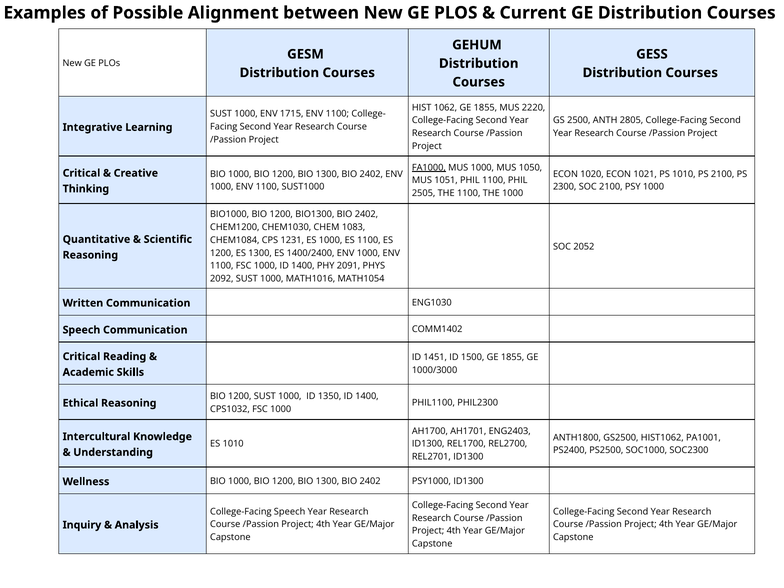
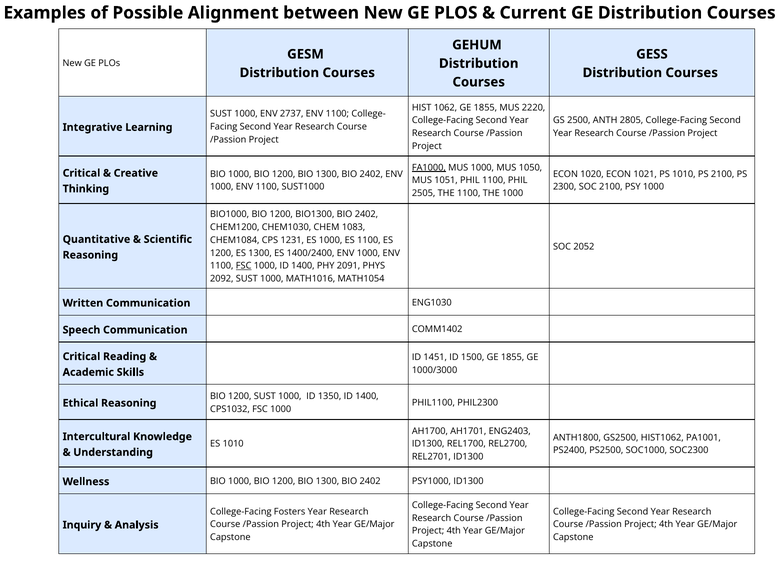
1715: 1715 -> 2737
FSC at (244, 266) underline: none -> present
College-Facing Speech: Speech -> Fosters
